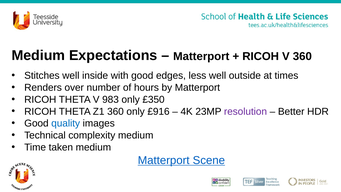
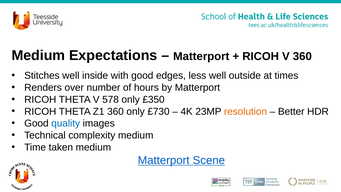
983: 983 -> 578
£916: £916 -> £730
resolution colour: purple -> orange
